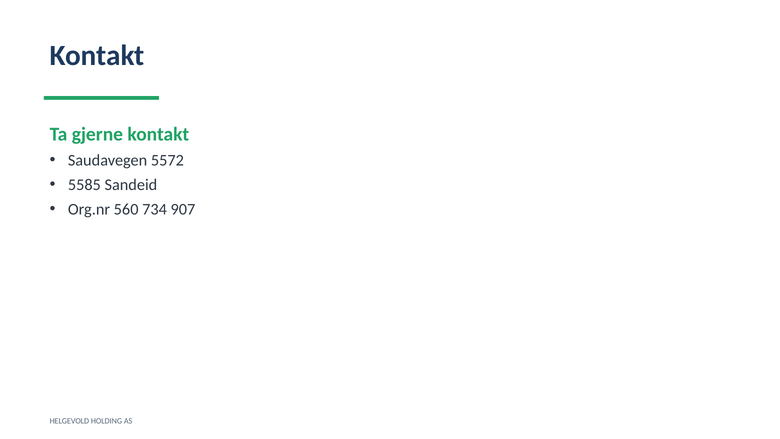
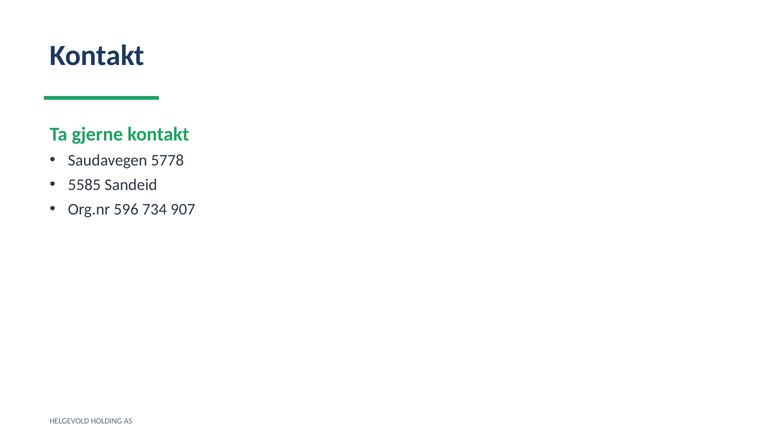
5572: 5572 -> 5778
560: 560 -> 596
